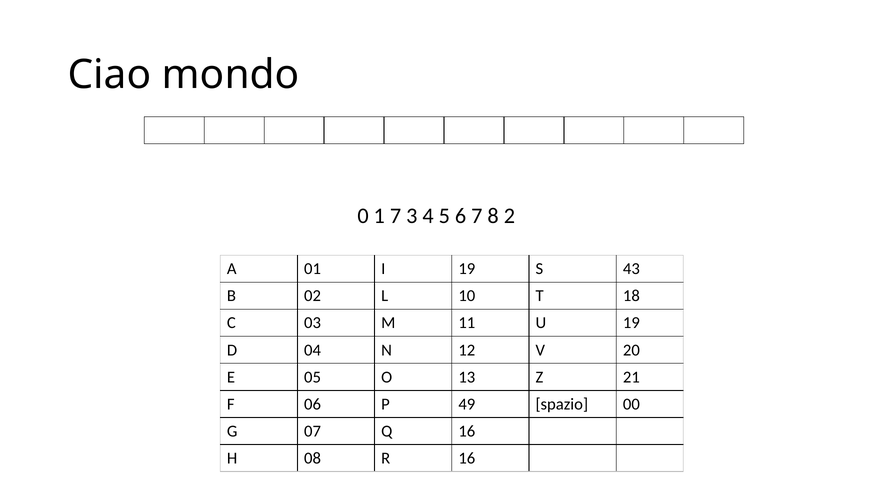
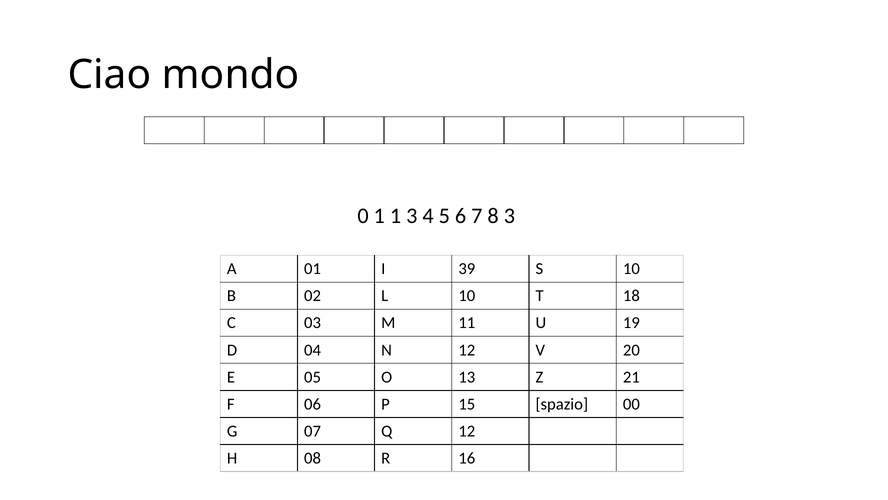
1 7: 7 -> 1
8 2: 2 -> 3
I 19: 19 -> 39
S 43: 43 -> 10
49: 49 -> 15
Q 16: 16 -> 12
